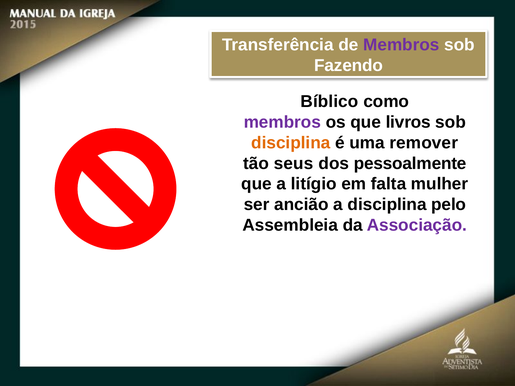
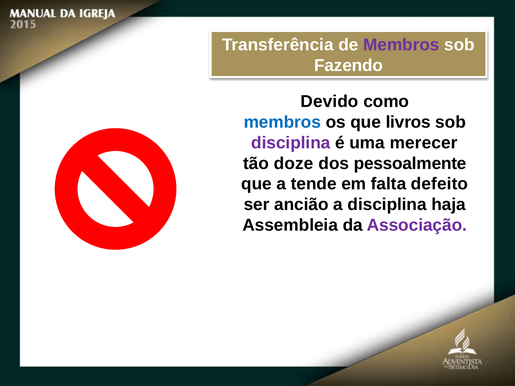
Bíblico: Bíblico -> Devido
membros at (282, 122) colour: purple -> blue
disciplina at (291, 143) colour: orange -> purple
remover: remover -> merecer
seus: seus -> doze
litígio: litígio -> tende
mulher: mulher -> defeito
pelo: pelo -> haja
